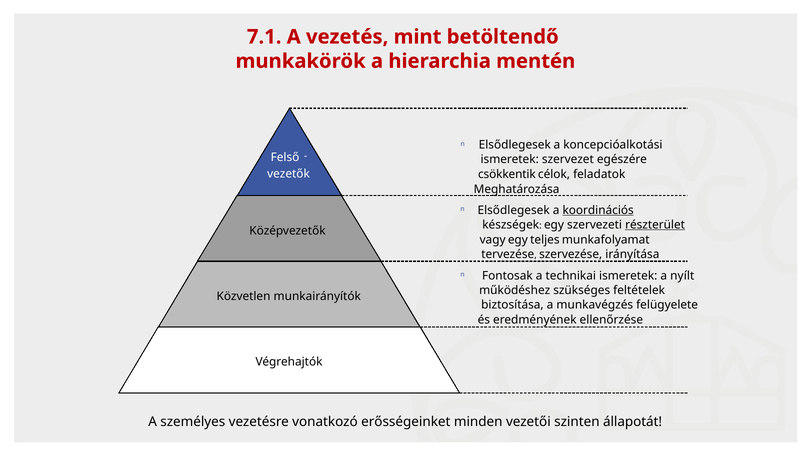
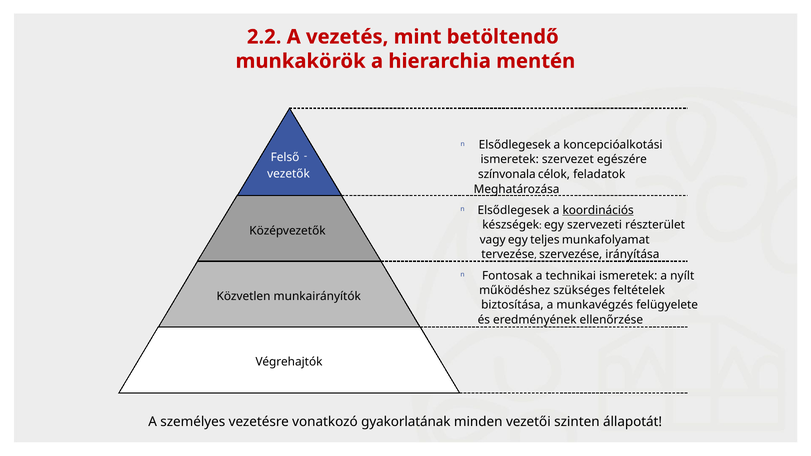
7.1: 7.1 -> 2.2
csökkentik: csökkentik -> színvonala
részterület underline: present -> none
erősségeinket: erősségeinket -> gyakorlatának
